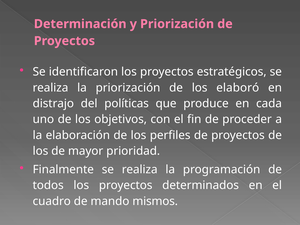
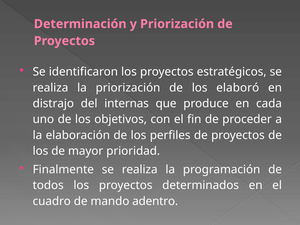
políticas: políticas -> internas
mismos: mismos -> adentro
